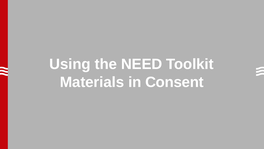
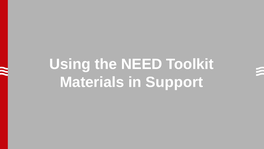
Consent: Consent -> Support
